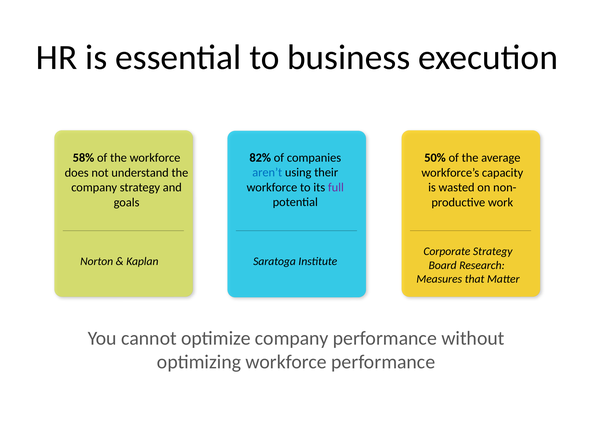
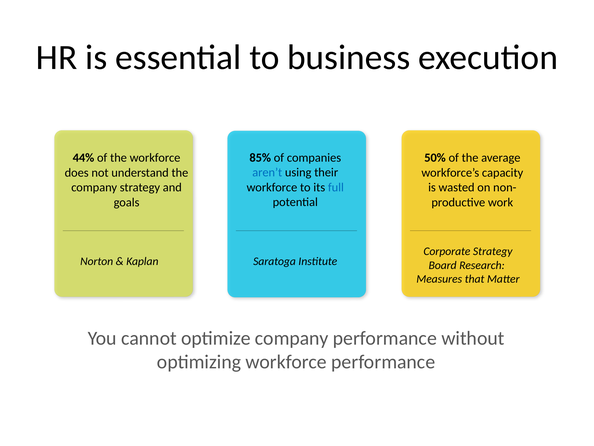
82%: 82% -> 85%
58%: 58% -> 44%
full colour: purple -> blue
